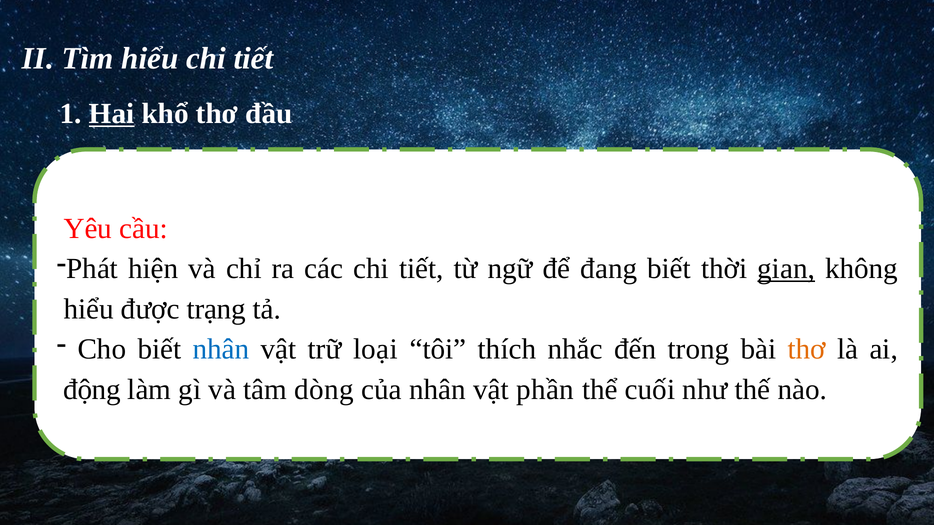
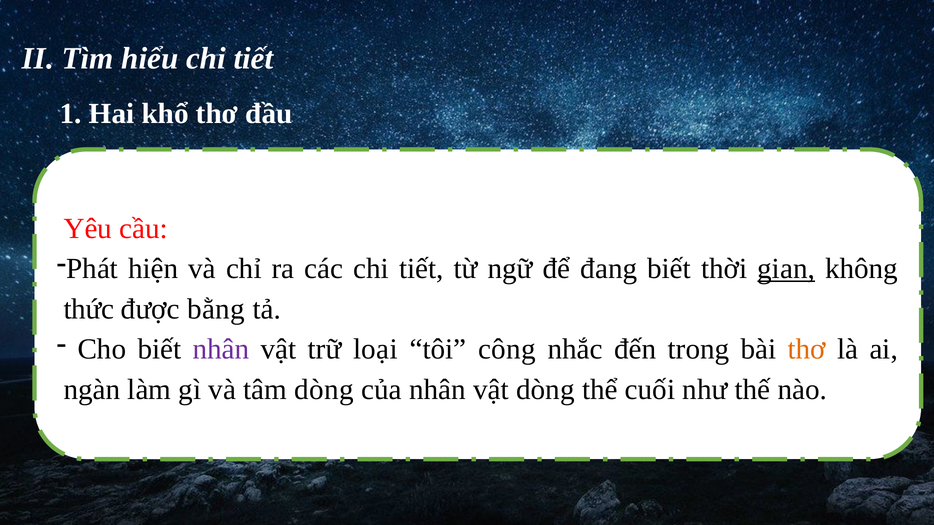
Hai underline: present -> none
hiểu at (89, 309): hiểu -> thức
trạng: trạng -> bằng
nhân at (221, 349) colour: blue -> purple
thích: thích -> công
động: động -> ngàn
vật phần: phần -> dòng
